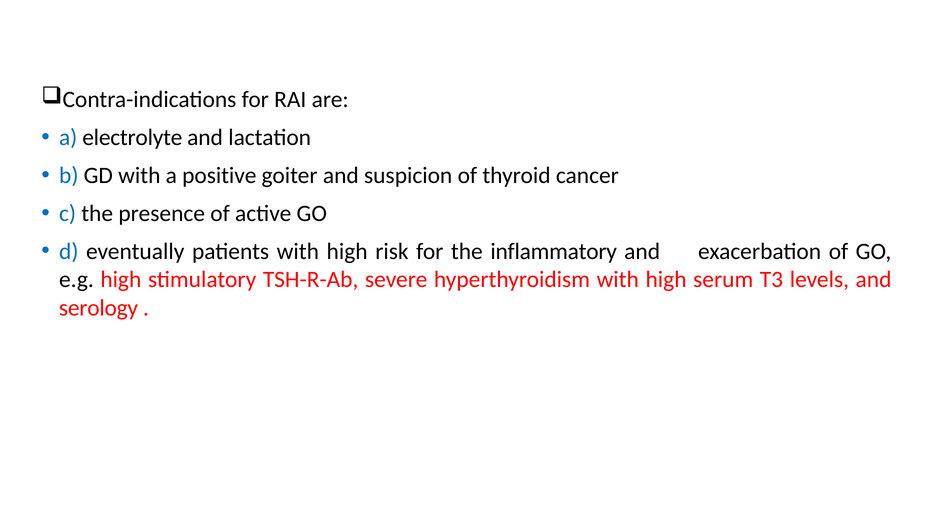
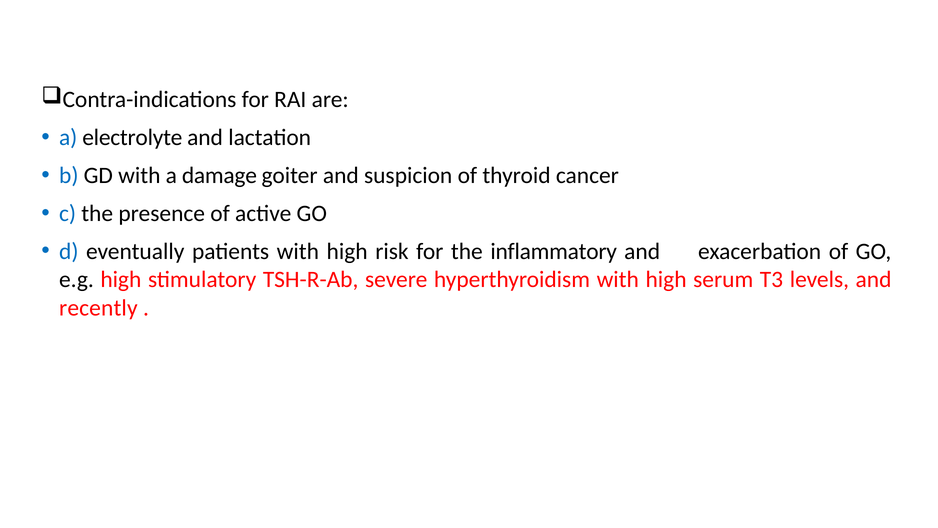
positive: positive -> damage
serology: serology -> recently
